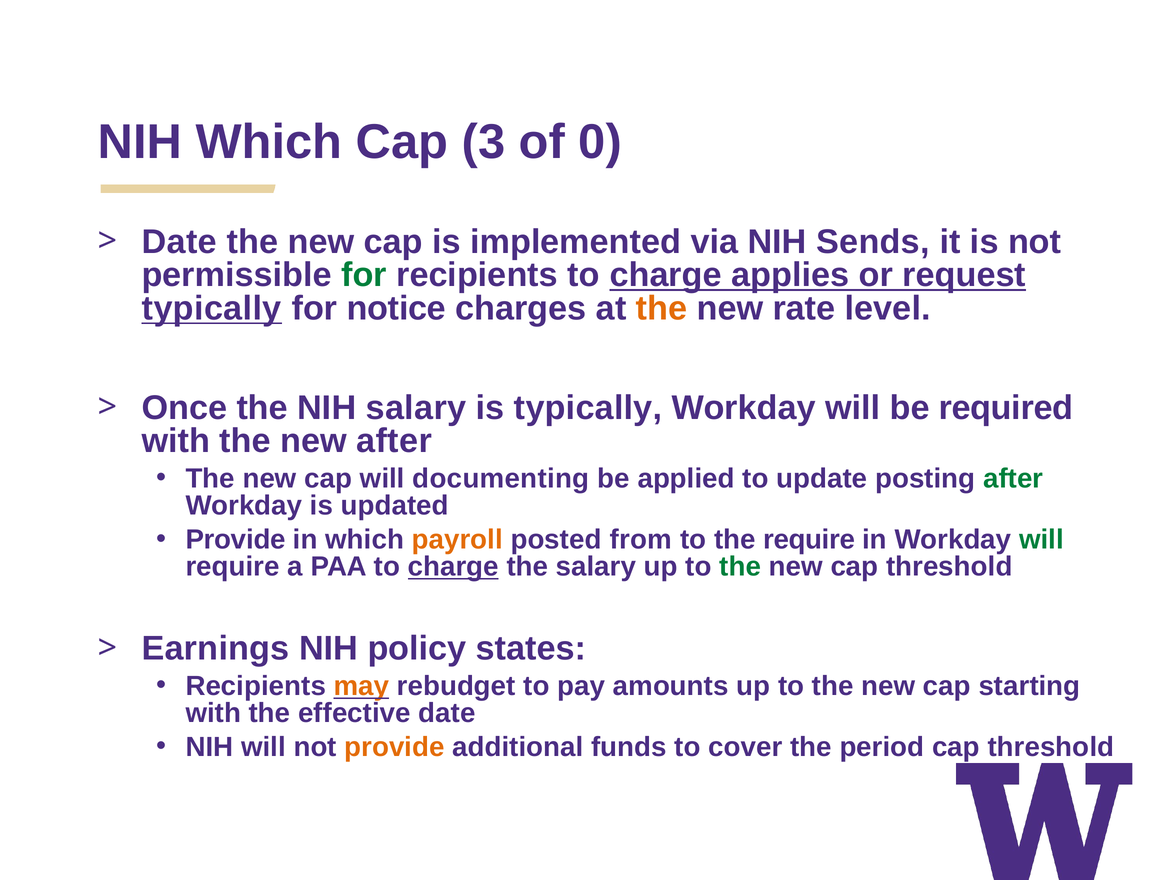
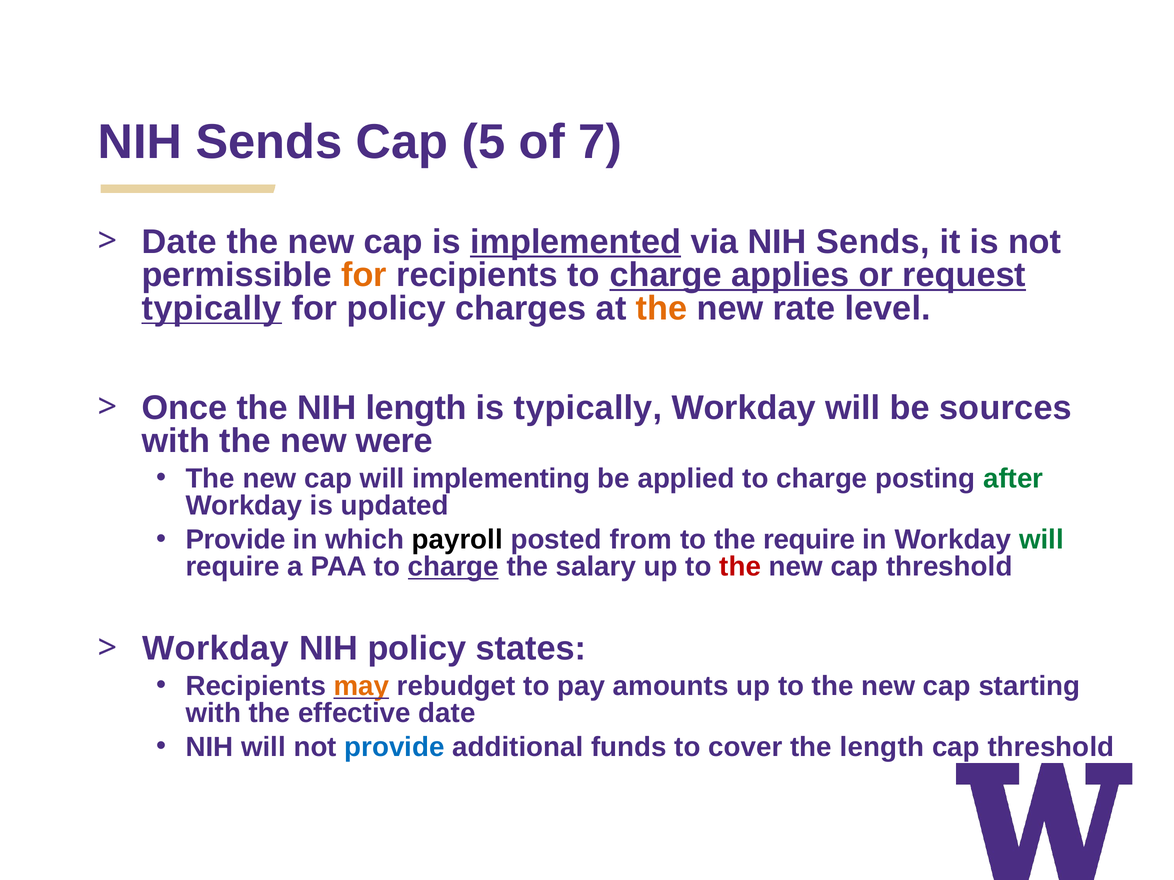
Which at (269, 142): Which -> Sends
3: 3 -> 5
0: 0 -> 7
implemented underline: none -> present
for at (364, 275) colour: green -> orange
for notice: notice -> policy
NIH salary: salary -> length
required: required -> sources
new after: after -> were
documenting: documenting -> implementing
applied to update: update -> charge
payroll colour: orange -> black
the at (740, 567) colour: green -> red
Earnings at (216, 649): Earnings -> Workday
provide at (394, 748) colour: orange -> blue
the period: period -> length
